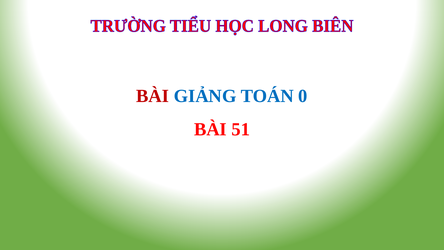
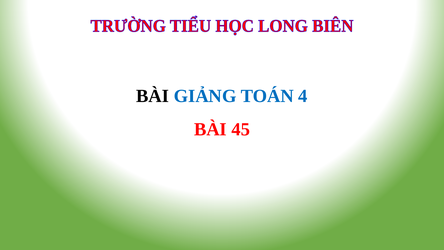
BÀI at (153, 96) colour: red -> black
0: 0 -> 4
51: 51 -> 45
